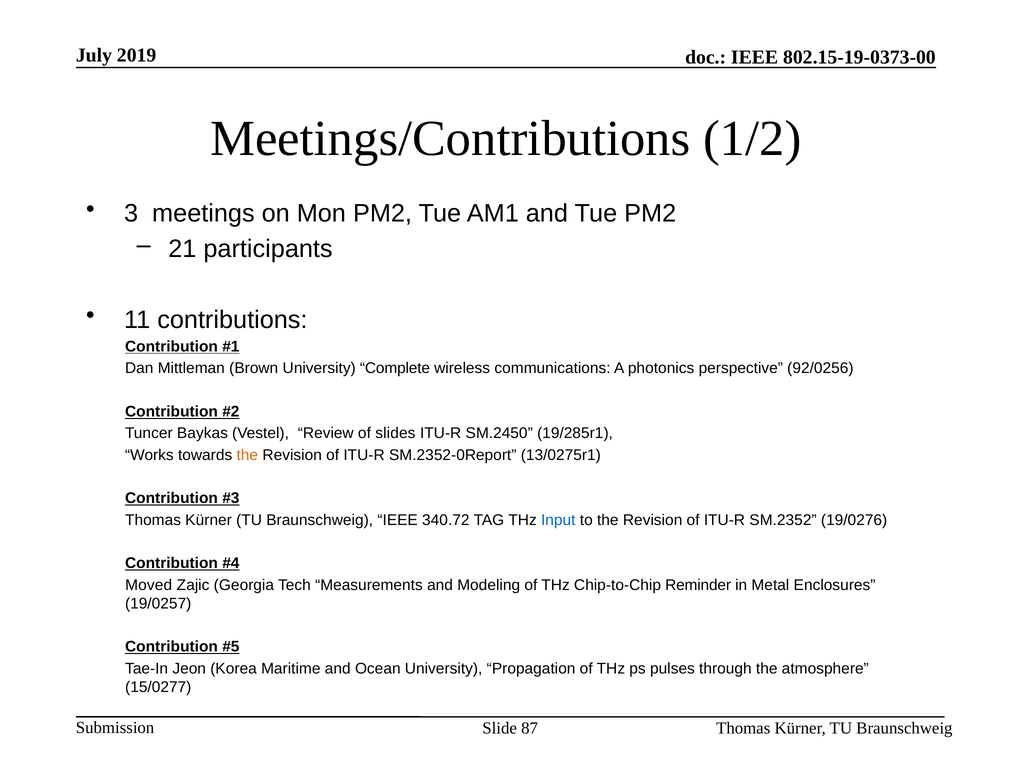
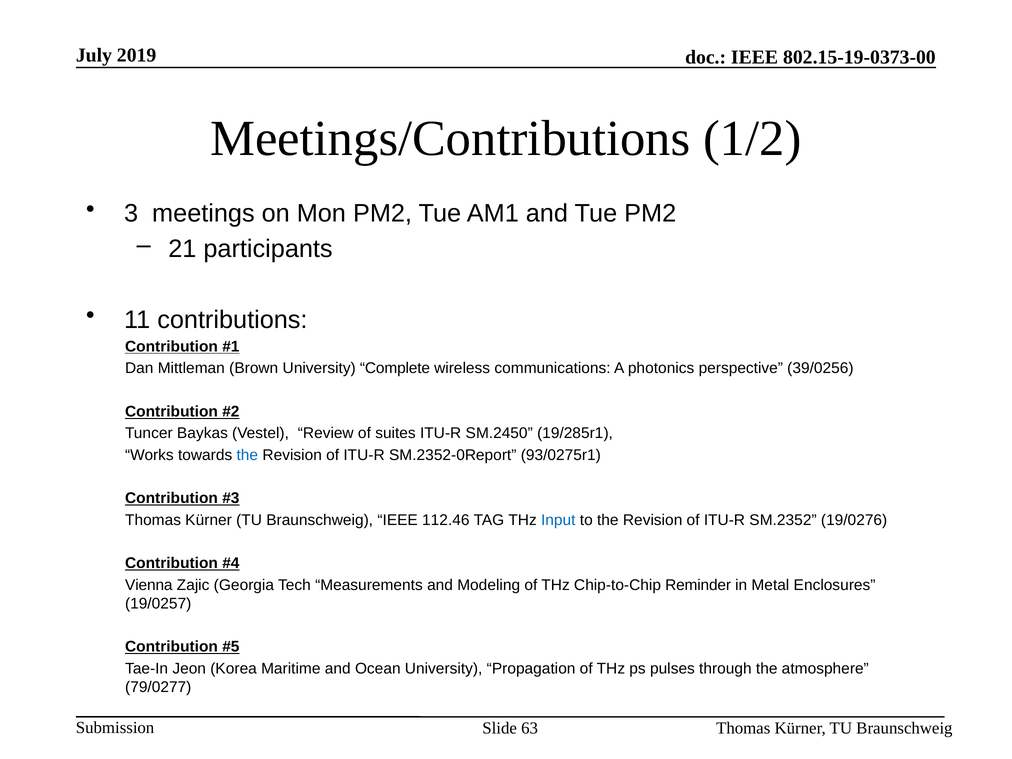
92/0256: 92/0256 -> 39/0256
slides: slides -> suites
the at (247, 455) colour: orange -> blue
13/0275r1: 13/0275r1 -> 93/0275r1
340.72: 340.72 -> 112.46
Moved: Moved -> Vienna
15/0277: 15/0277 -> 79/0277
87: 87 -> 63
